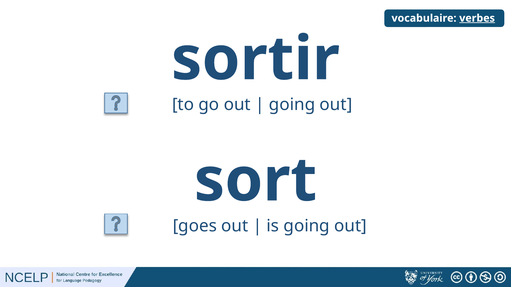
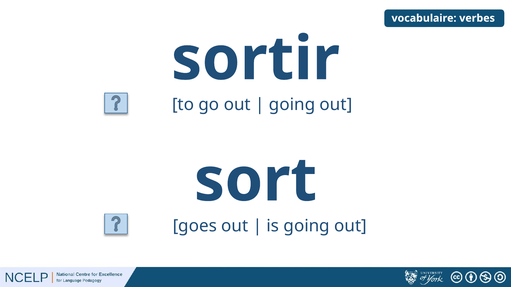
verbes underline: present -> none
